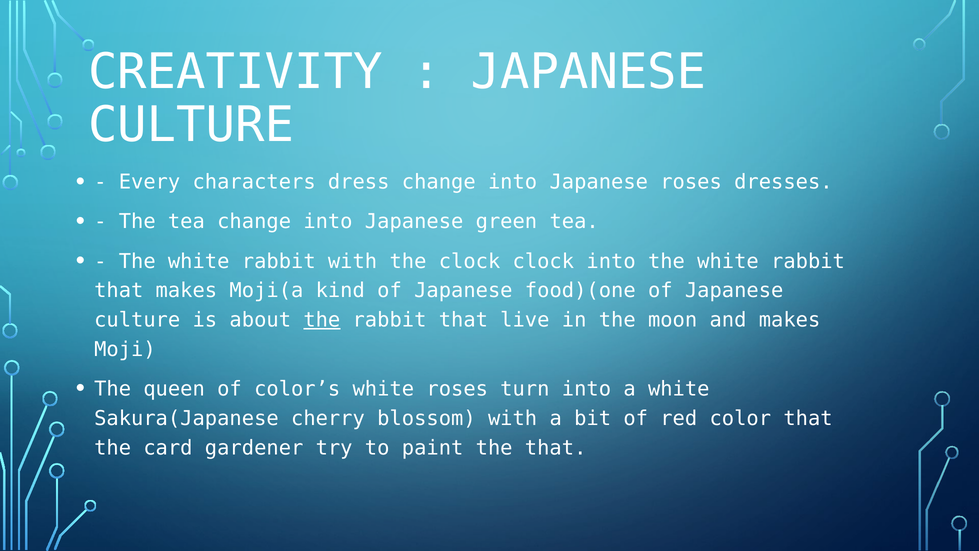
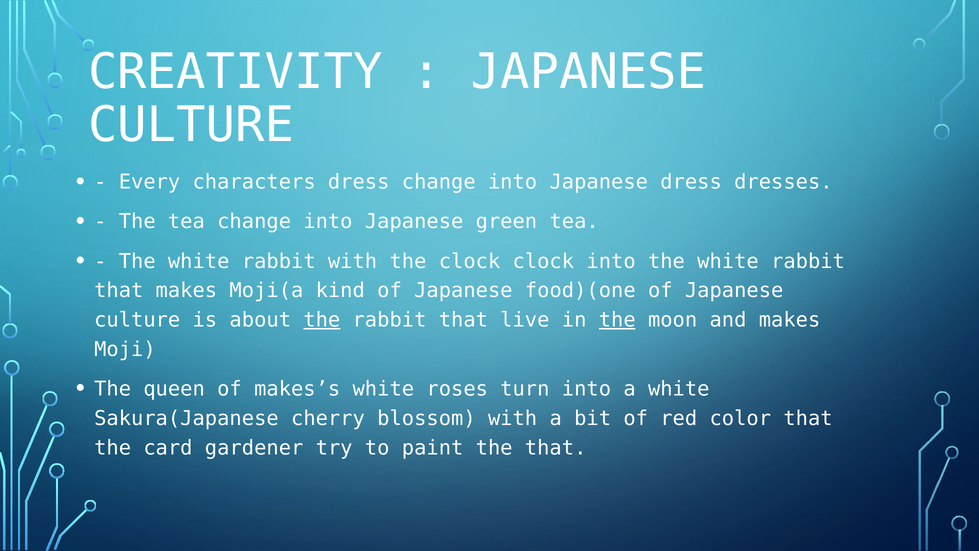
Japanese roses: roses -> dress
the at (617, 320) underline: none -> present
color’s: color’s -> makes’s
